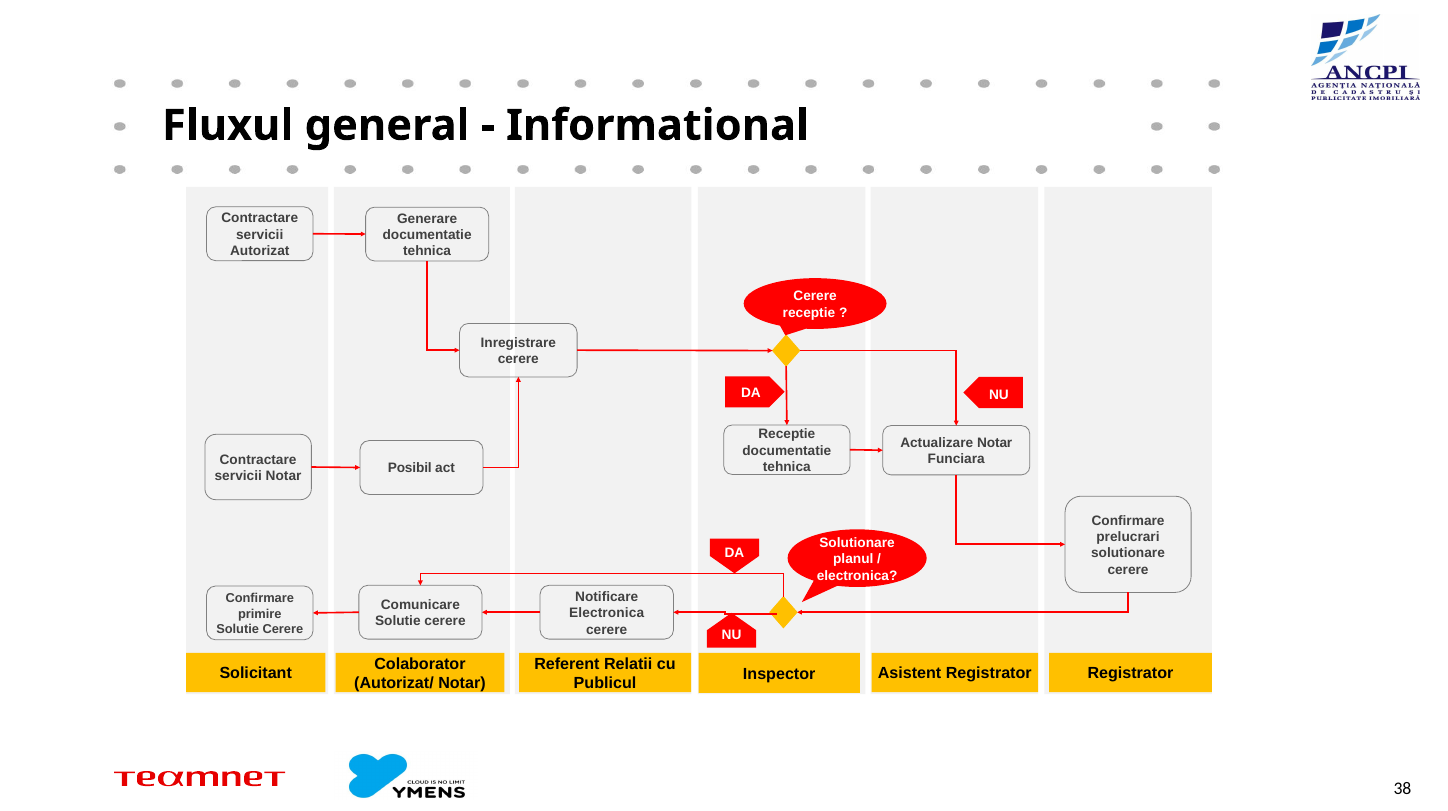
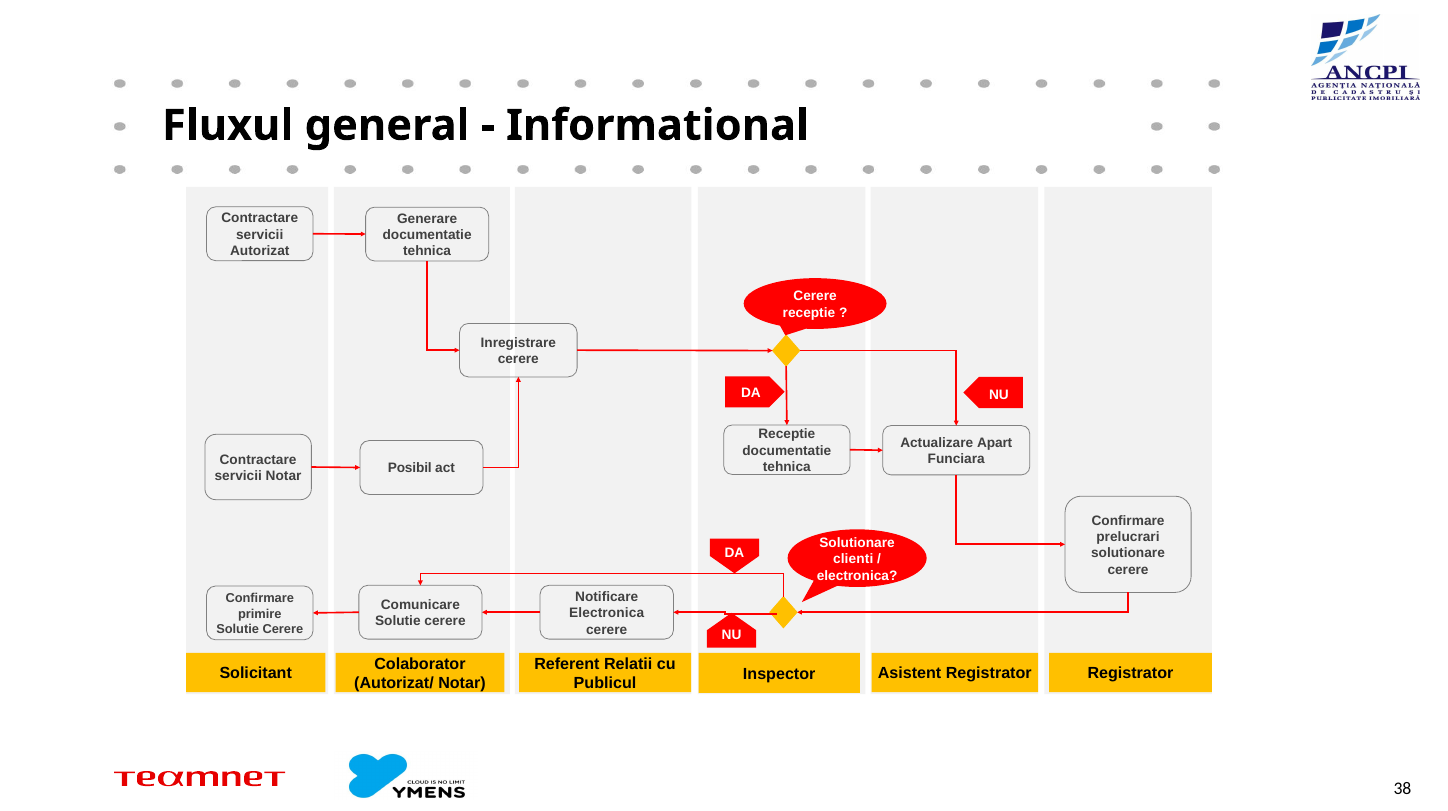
Actualizare Notar: Notar -> Apart
planul: planul -> clienti
